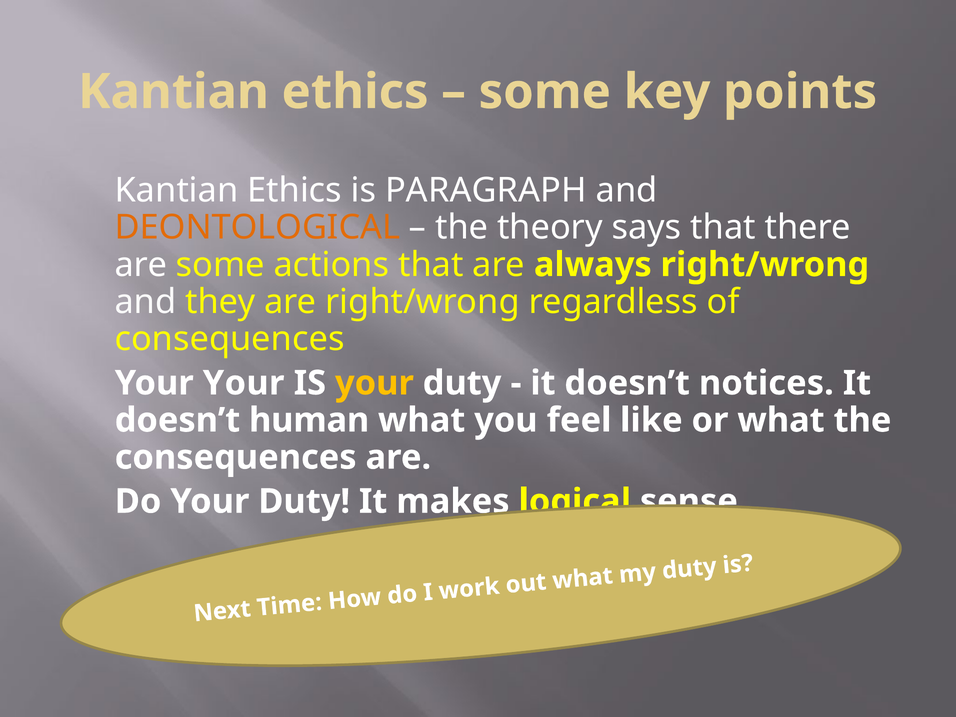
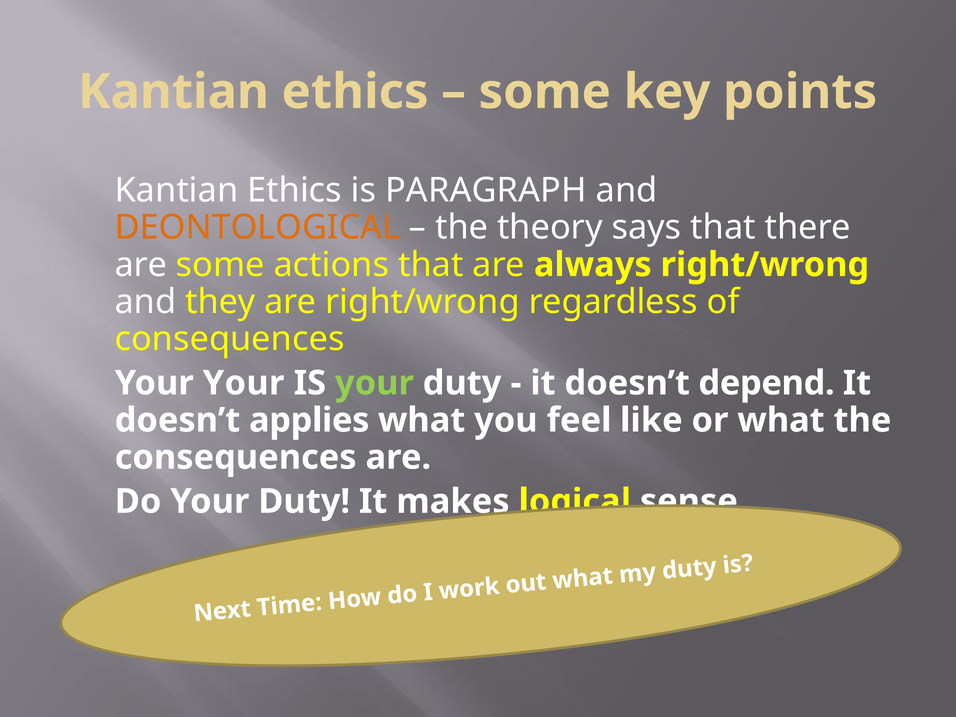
your at (374, 383) colour: yellow -> light green
notices: notices -> depend
human: human -> applies
